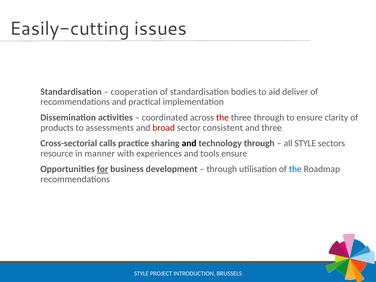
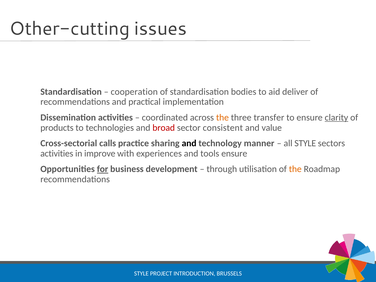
Easily-cutting: Easily-cutting -> Other-cutting
the at (222, 117) colour: red -> orange
three through: through -> transfer
clarity underline: none -> present
assessments: assessments -> technologies
and three: three -> value
technology through: through -> manner
resource at (57, 153): resource -> activities
manner: manner -> improve
the at (295, 169) colour: blue -> orange
